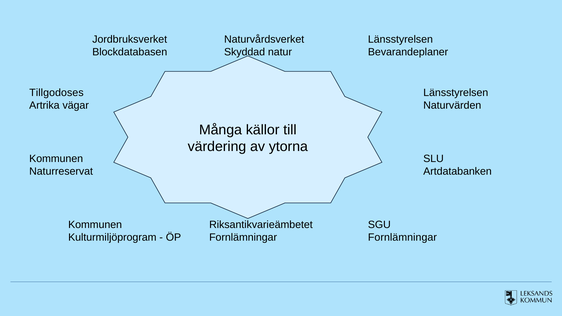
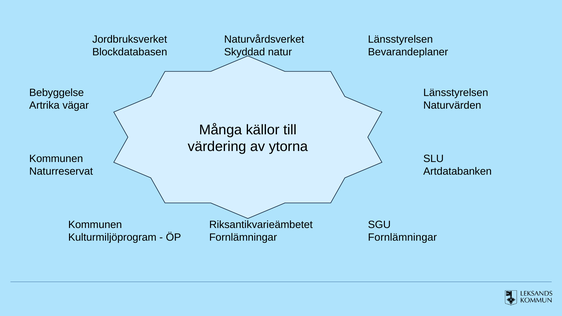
Tillgodoses: Tillgodoses -> Bebyggelse
